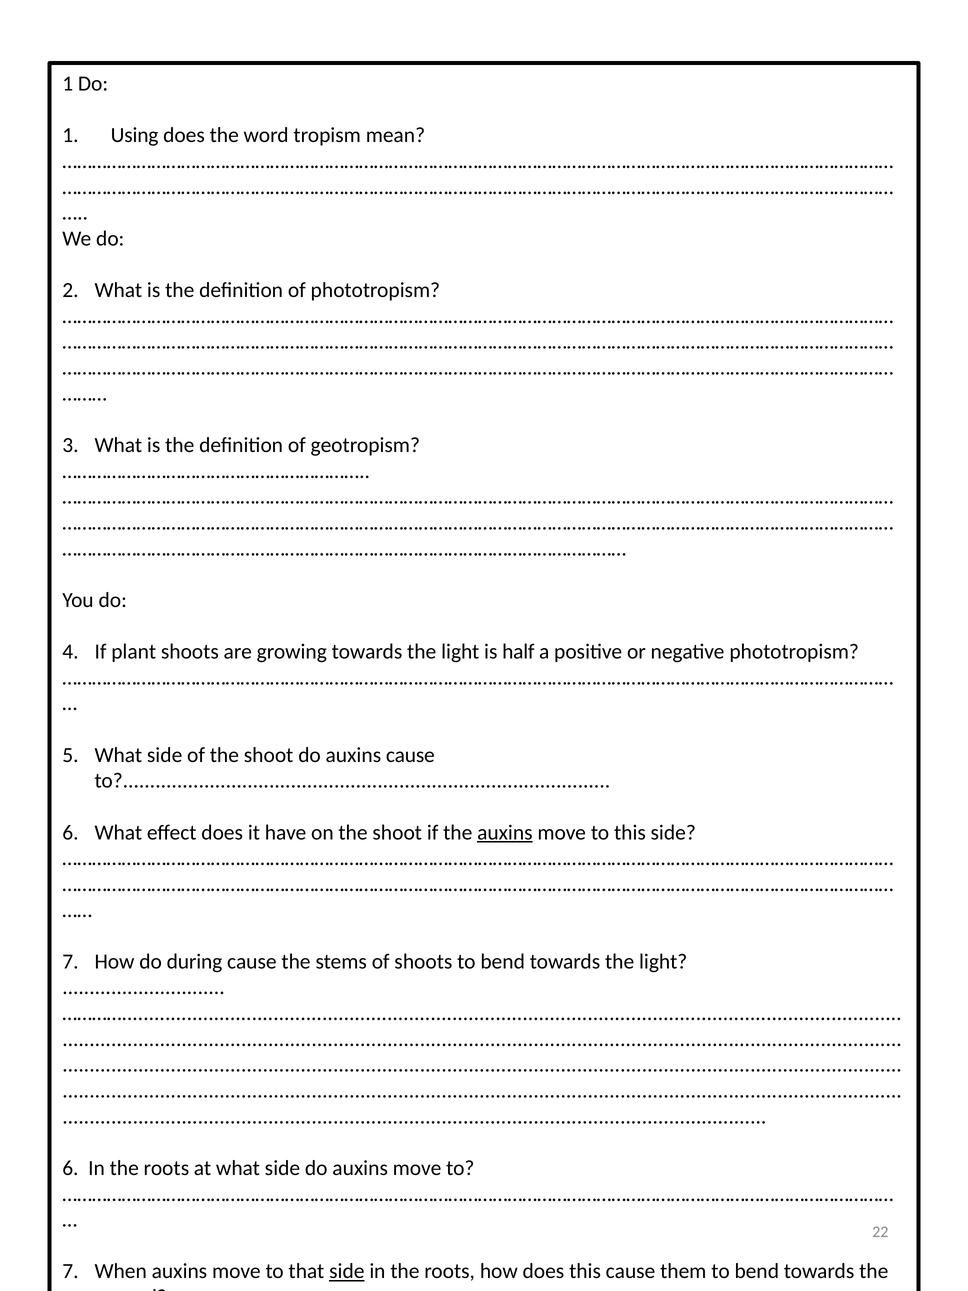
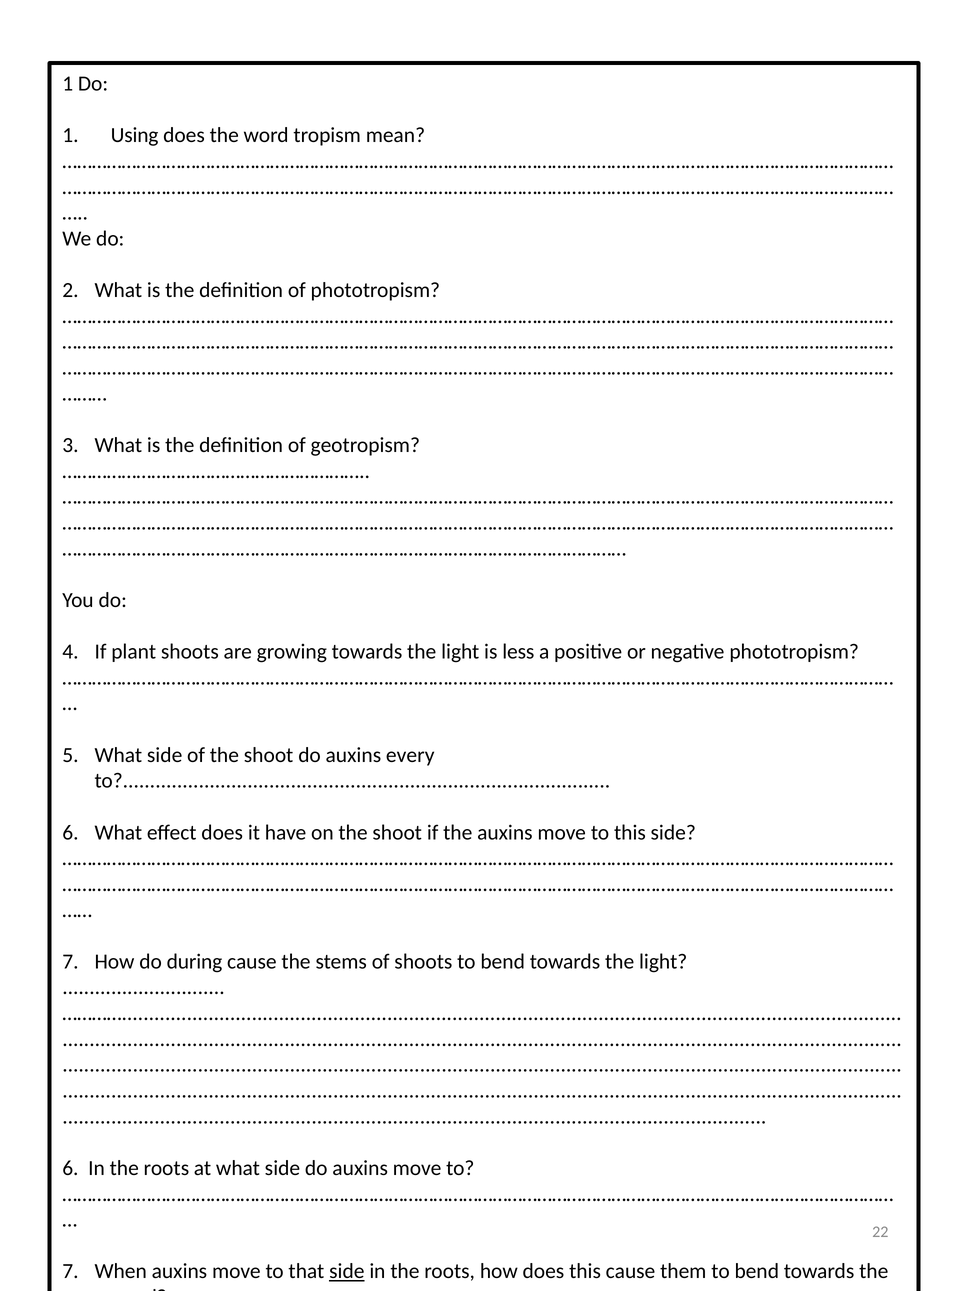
half: half -> less
auxins cause: cause -> every
auxins at (505, 832) underline: present -> none
